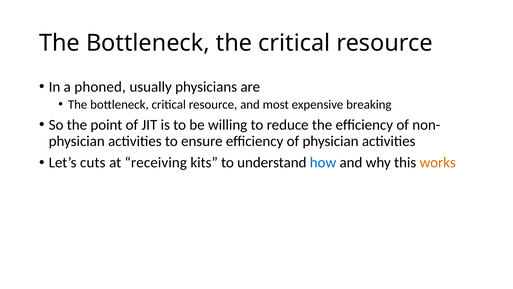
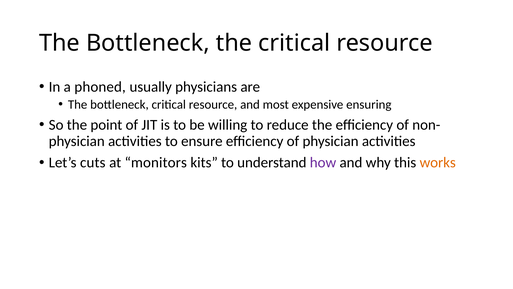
breaking: breaking -> ensuring
receiving: receiving -> monitors
how colour: blue -> purple
